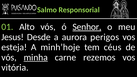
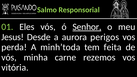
Alto: Alto -> Eles
esteja: esteja -> perda
minh’hoje: minh’hoje -> minh’toda
céus: céus -> feita
minha underline: present -> none
